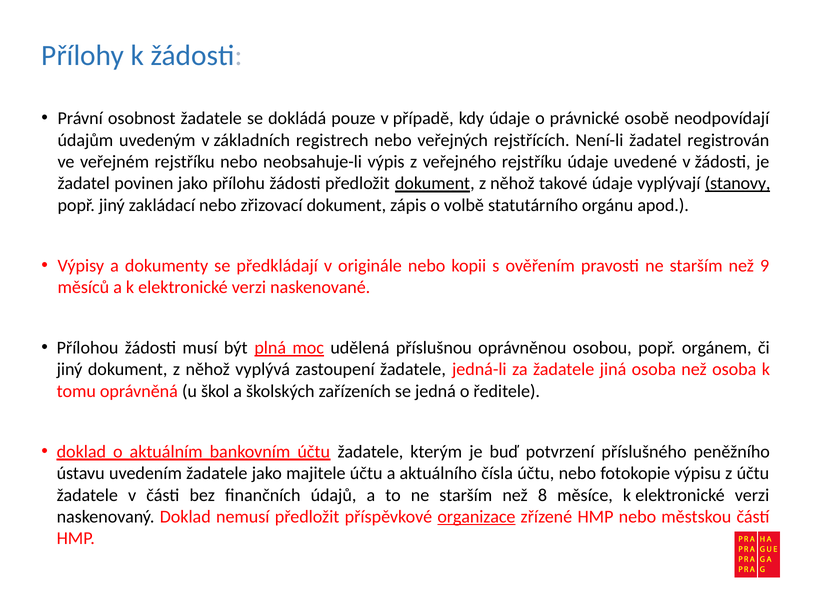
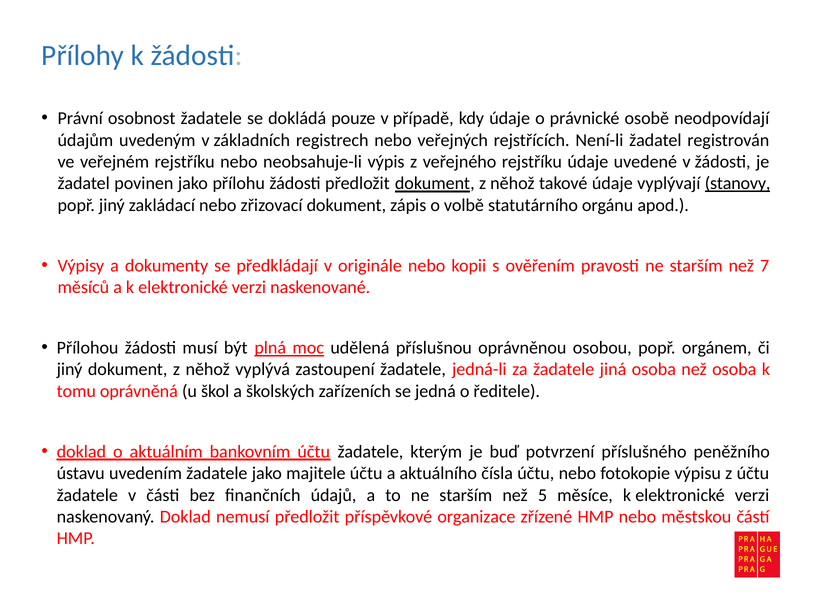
9: 9 -> 7
8: 8 -> 5
organizace underline: present -> none
